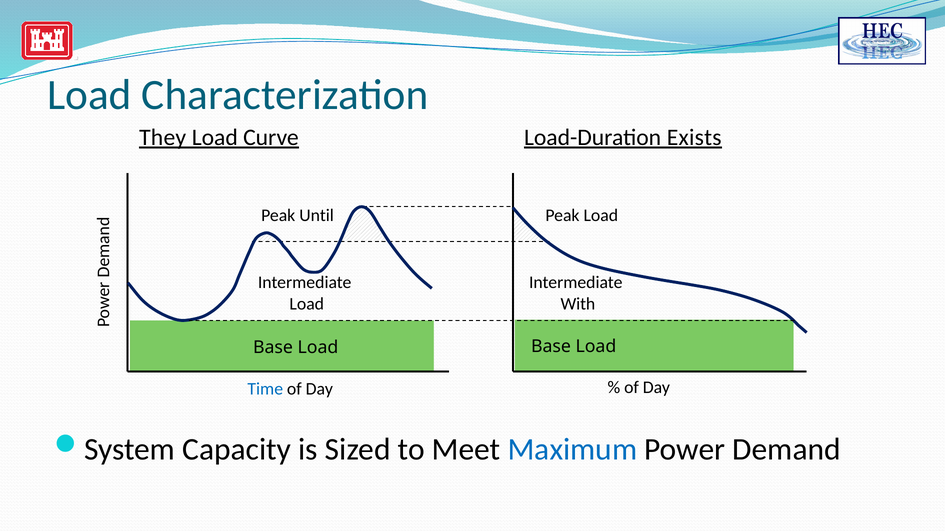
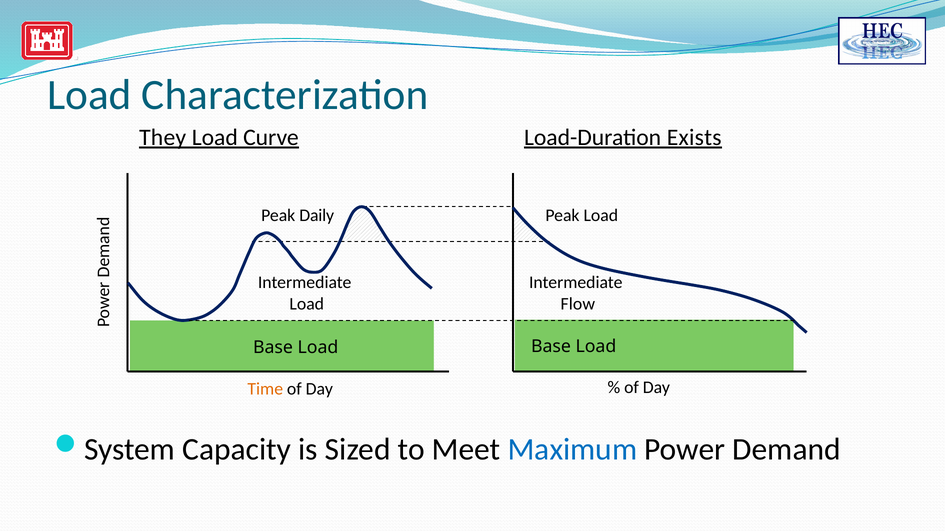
Until: Until -> Daily
With: With -> Flow
Time colour: blue -> orange
